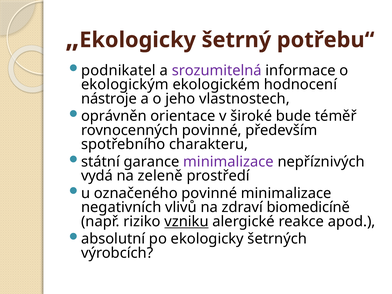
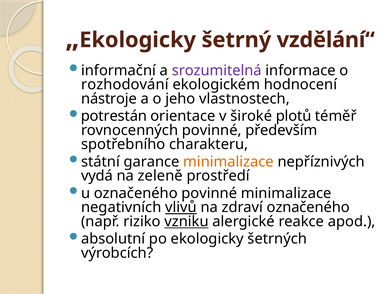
potřebu“: potřebu“ -> vzdělání“
podnikatel: podnikatel -> informační
ekologickým: ekologickým -> rozhodování
oprávněn: oprávněn -> potrestán
bude: bude -> plotů
minimalizace at (228, 162) colour: purple -> orange
vlivů underline: none -> present
zdraví biomedicíně: biomedicíně -> označeného
